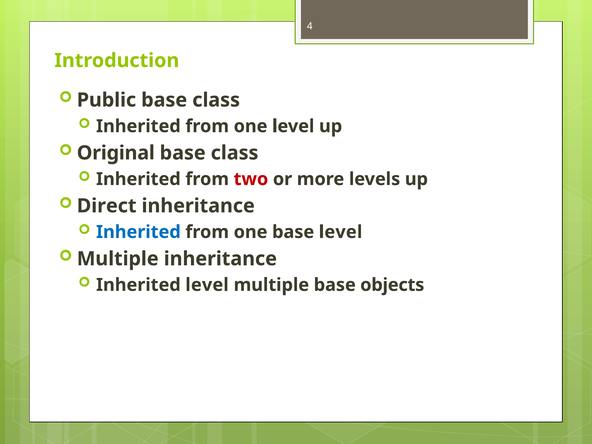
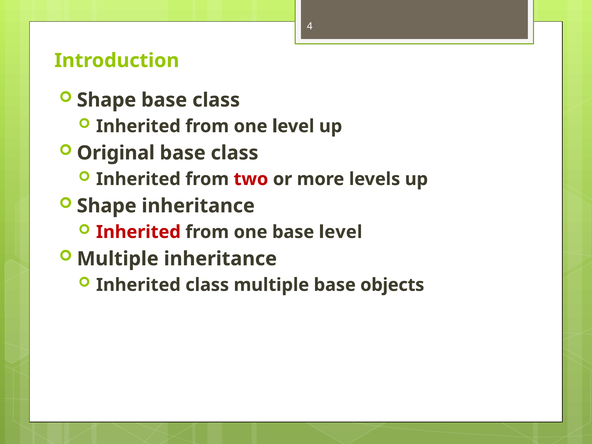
Public at (106, 100): Public -> Shape
Direct at (107, 206): Direct -> Shape
Inherited at (138, 232) colour: blue -> red
Inherited level: level -> class
